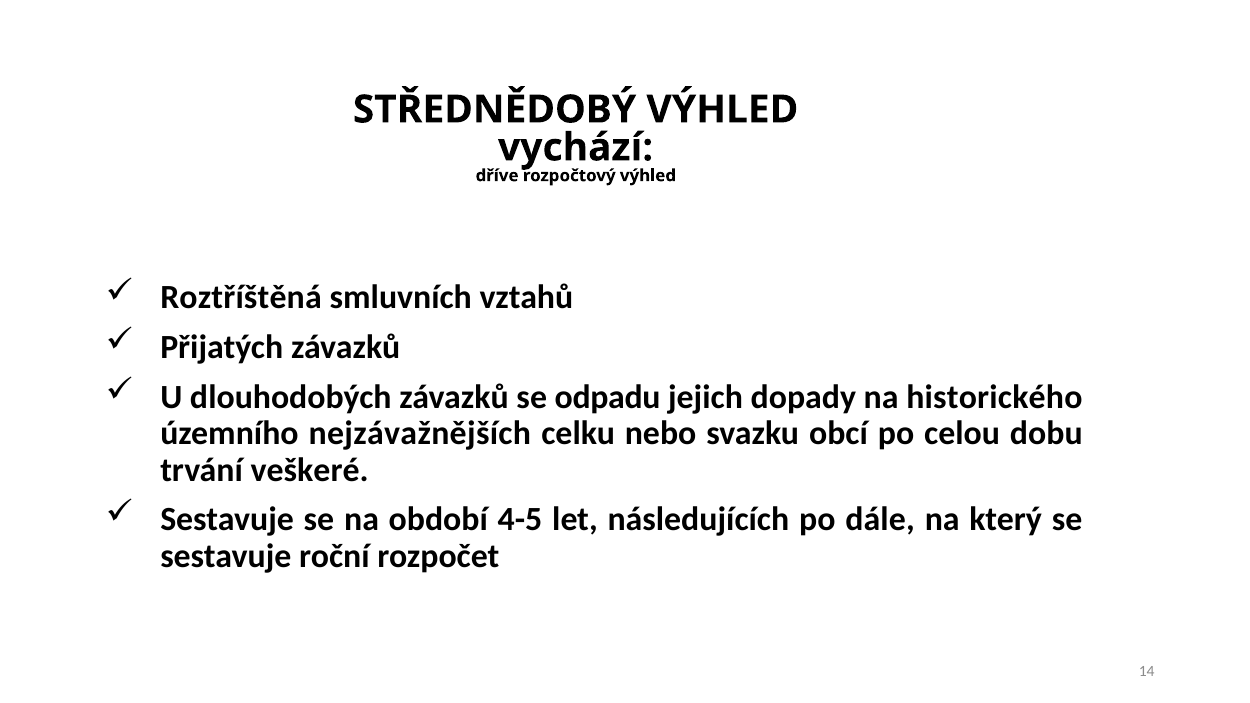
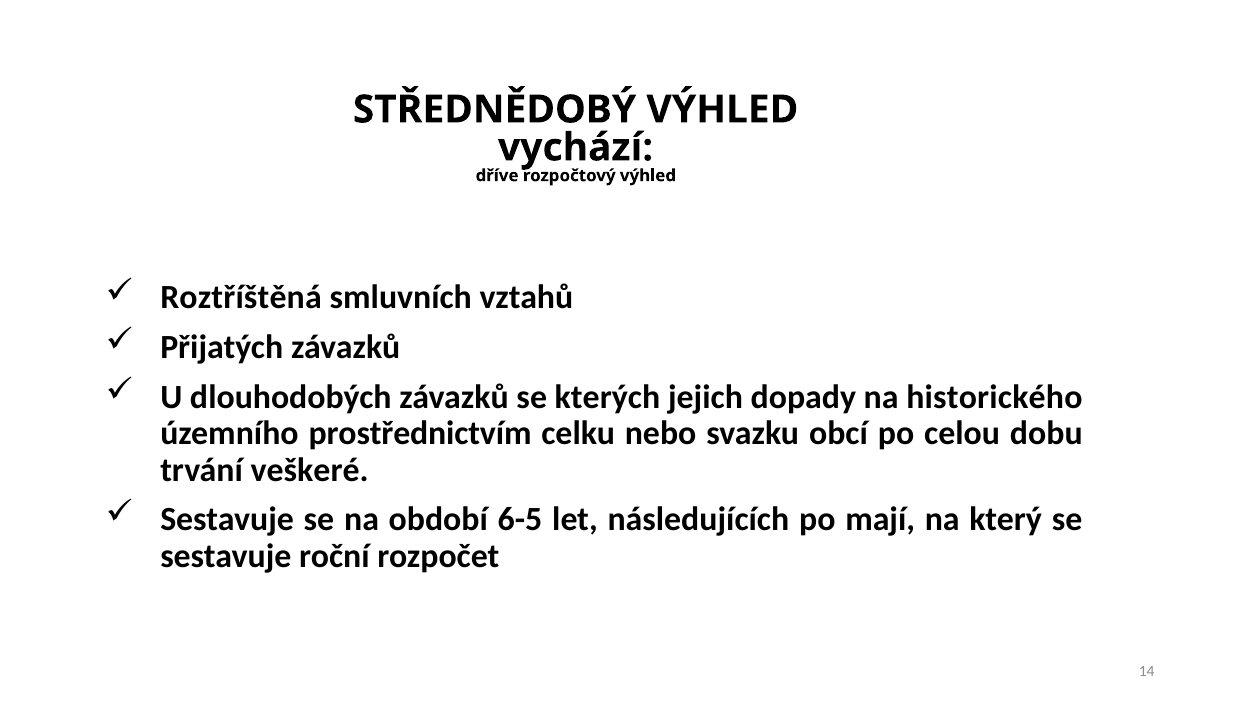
odpadu: odpadu -> kterých
nejzávažnějších: nejzávažnějších -> prostřednictvím
4-5: 4-5 -> 6-5
dále: dále -> mají
